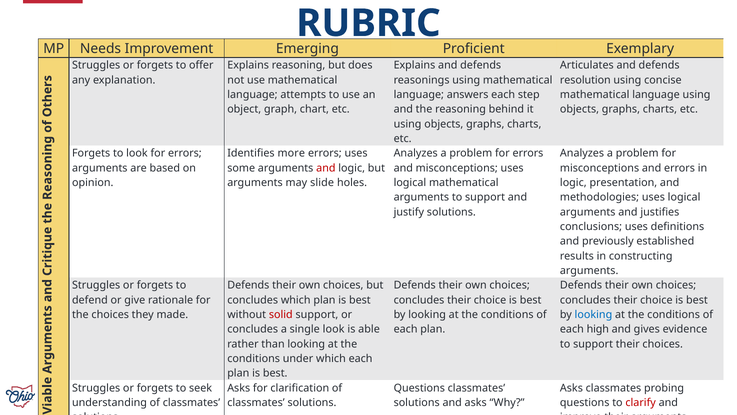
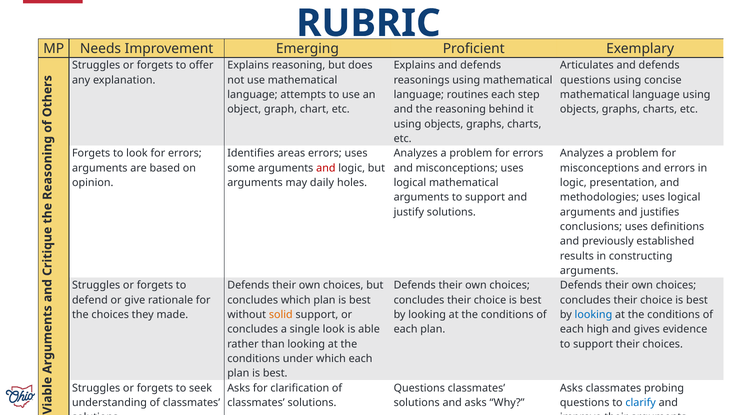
resolution at (585, 80): resolution -> questions
answers: answers -> routines
more: more -> areas
slide: slide -> daily
solid colour: red -> orange
clarify colour: red -> blue
